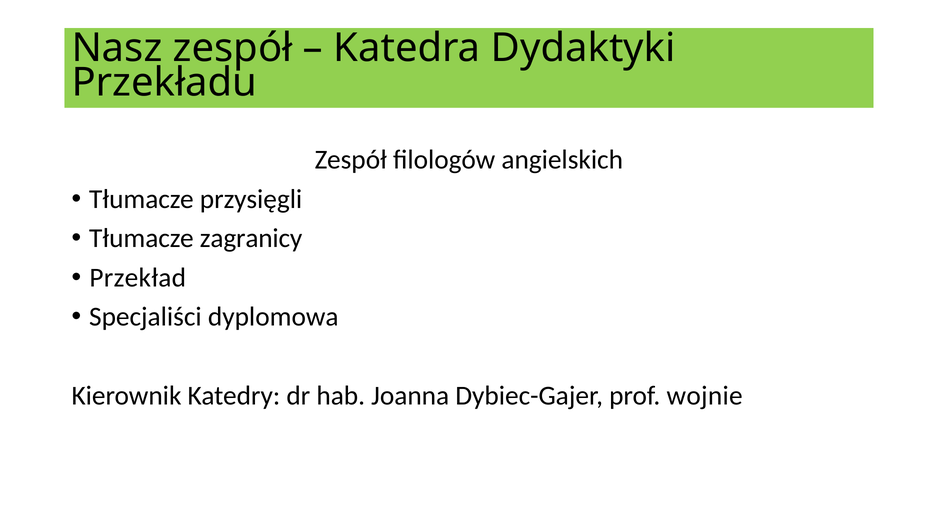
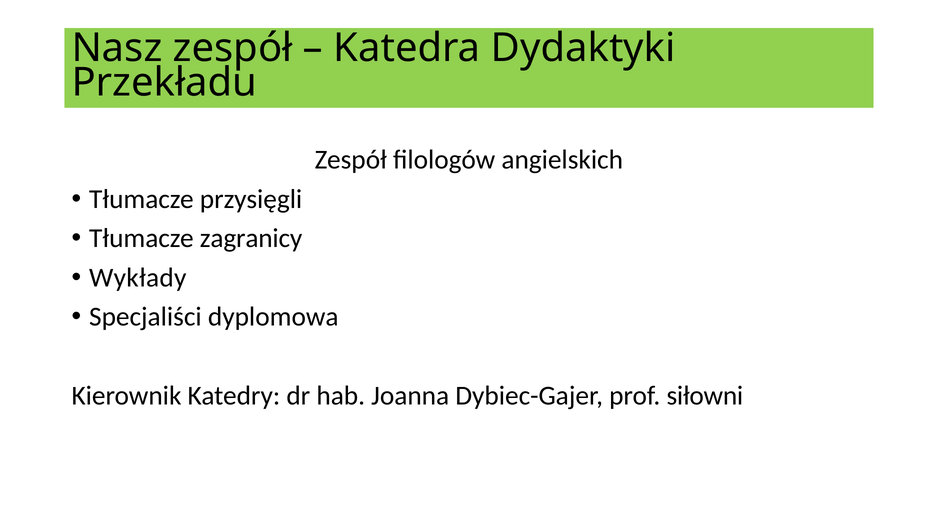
Przekład: Przekład -> Wykłady
wojnie: wojnie -> siłowni
